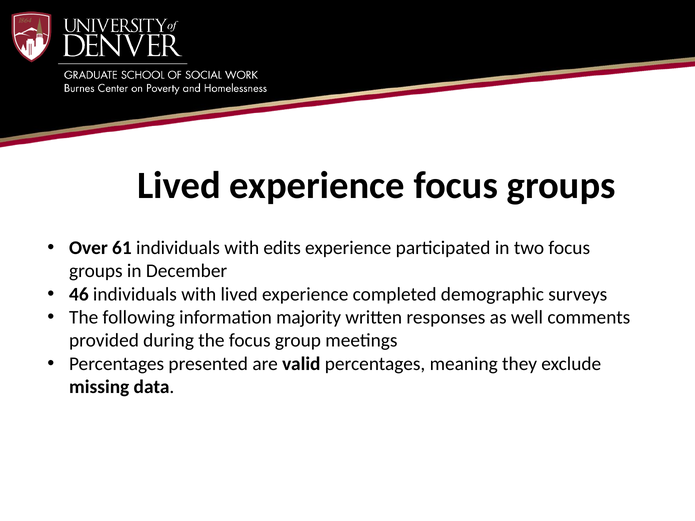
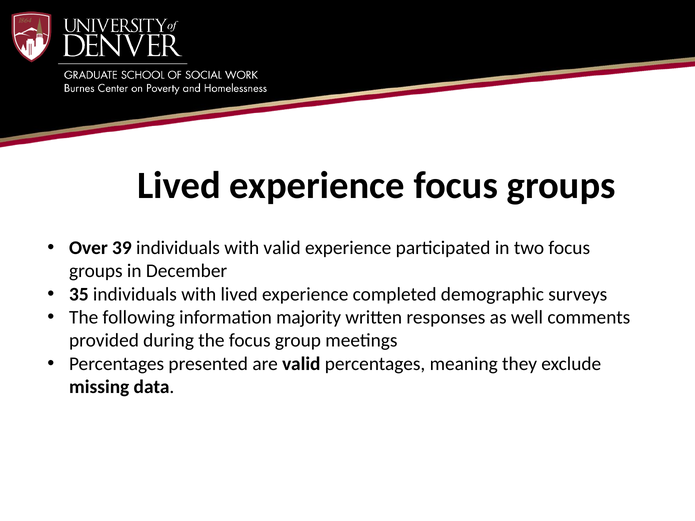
61: 61 -> 39
with edits: edits -> valid
46: 46 -> 35
